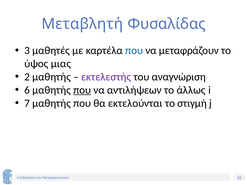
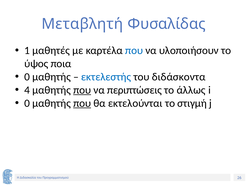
3: 3 -> 1
μεταφράζουν: μεταφράζουν -> υλοποιήσουν
μιας: μιας -> ποια
2 at (27, 77): 2 -> 0
εκτελεστής colour: purple -> blue
αναγνώριση: αναγνώριση -> διδάσκοντα
6: 6 -> 4
αντιλήψεων: αντιλήψεων -> περιπτώσεις
7 at (27, 103): 7 -> 0
που at (82, 103) underline: none -> present
